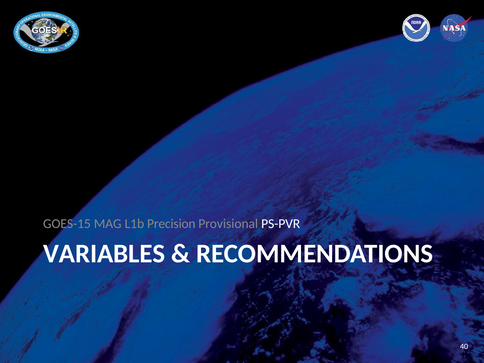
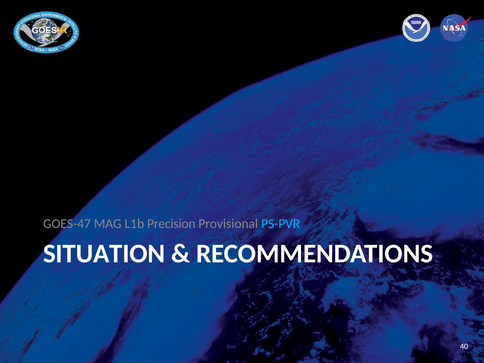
GOES-15: GOES-15 -> GOES-47
PS-PVR colour: white -> light blue
VARIABLES: VARIABLES -> SITUATION
